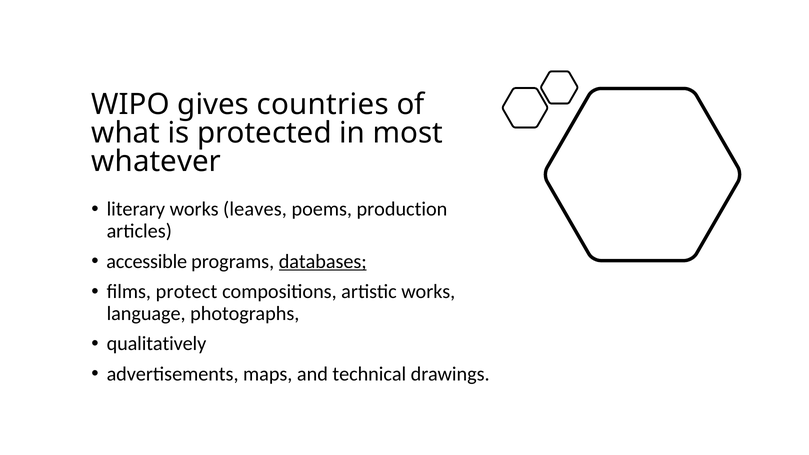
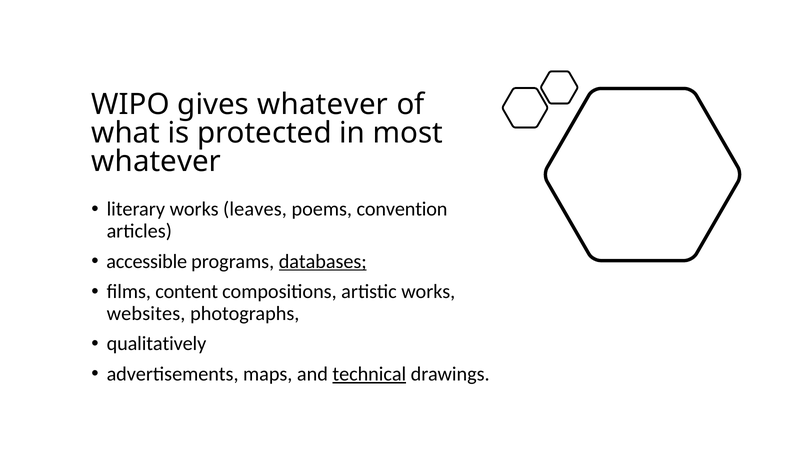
gives countries: countries -> whatever
production: production -> convention
protect: protect -> content
language: language -> websites
technical underline: none -> present
